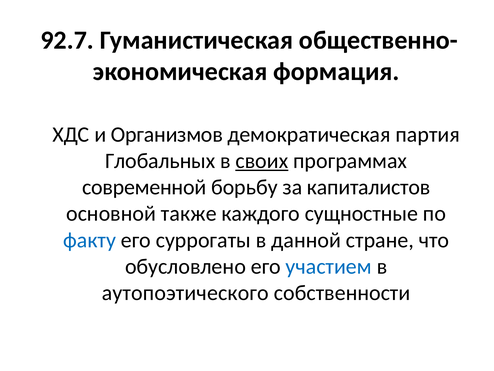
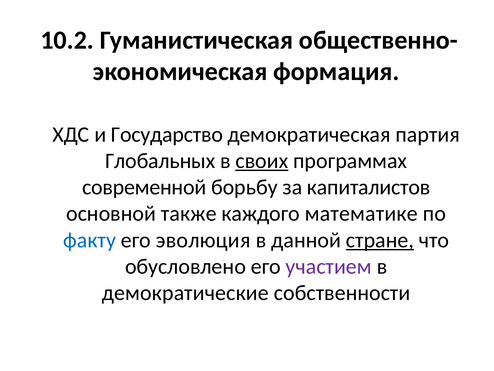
92.7: 92.7 -> 10.2
Организмов: Организмов -> Государство
сущностные: сущностные -> математике
суррогаты: суррогаты -> эволюция
стране underline: none -> present
участием colour: blue -> purple
аутопоэтического: аутопоэтического -> демократические
